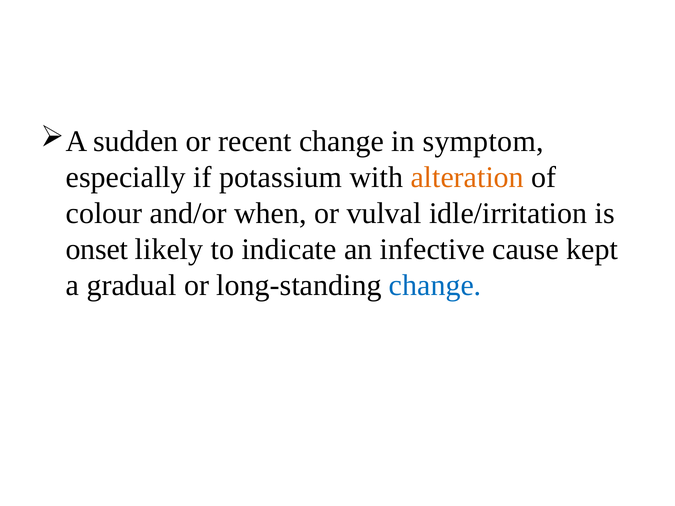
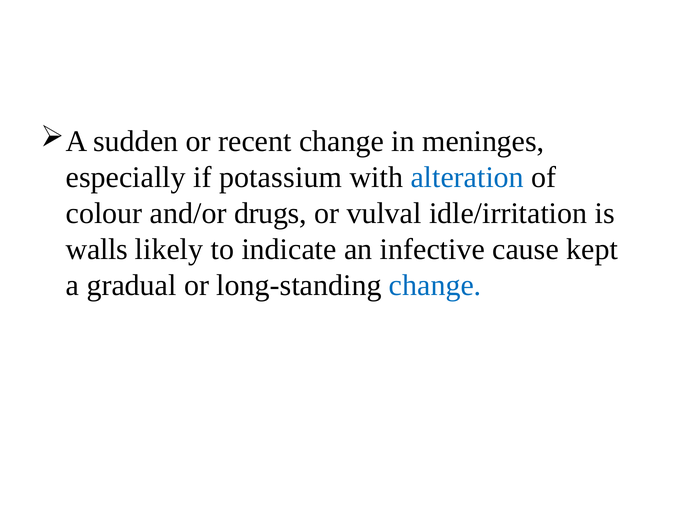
symptom: symptom -> meninges
alteration colour: orange -> blue
when: when -> drugs
onset: onset -> walls
